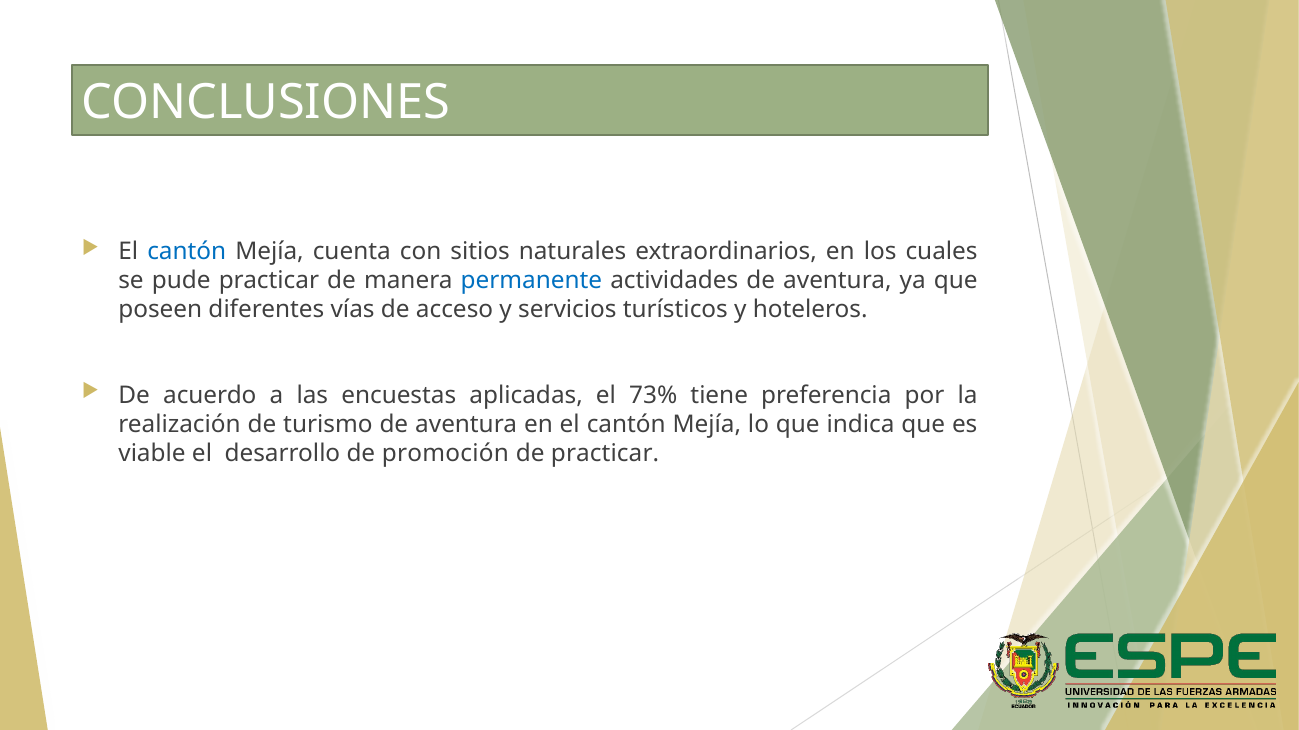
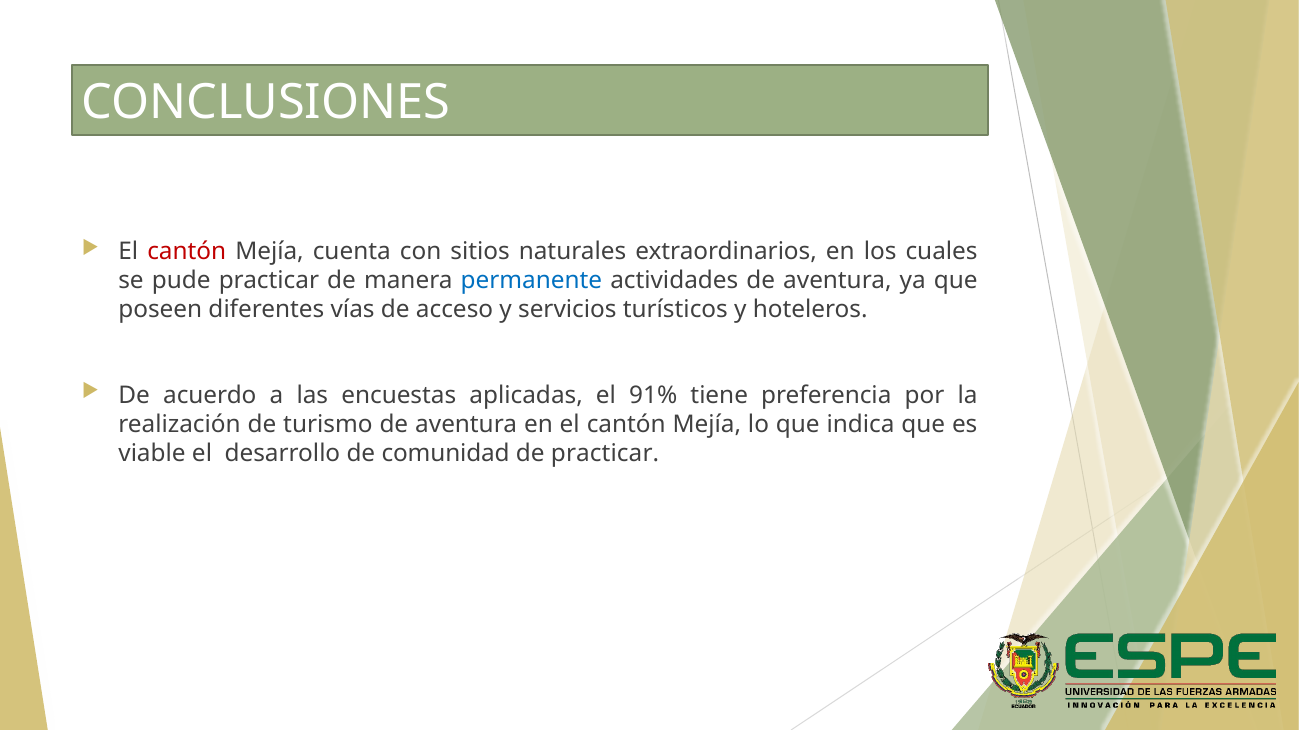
cantón at (187, 251) colour: blue -> red
73%: 73% -> 91%
promoción: promoción -> comunidad
